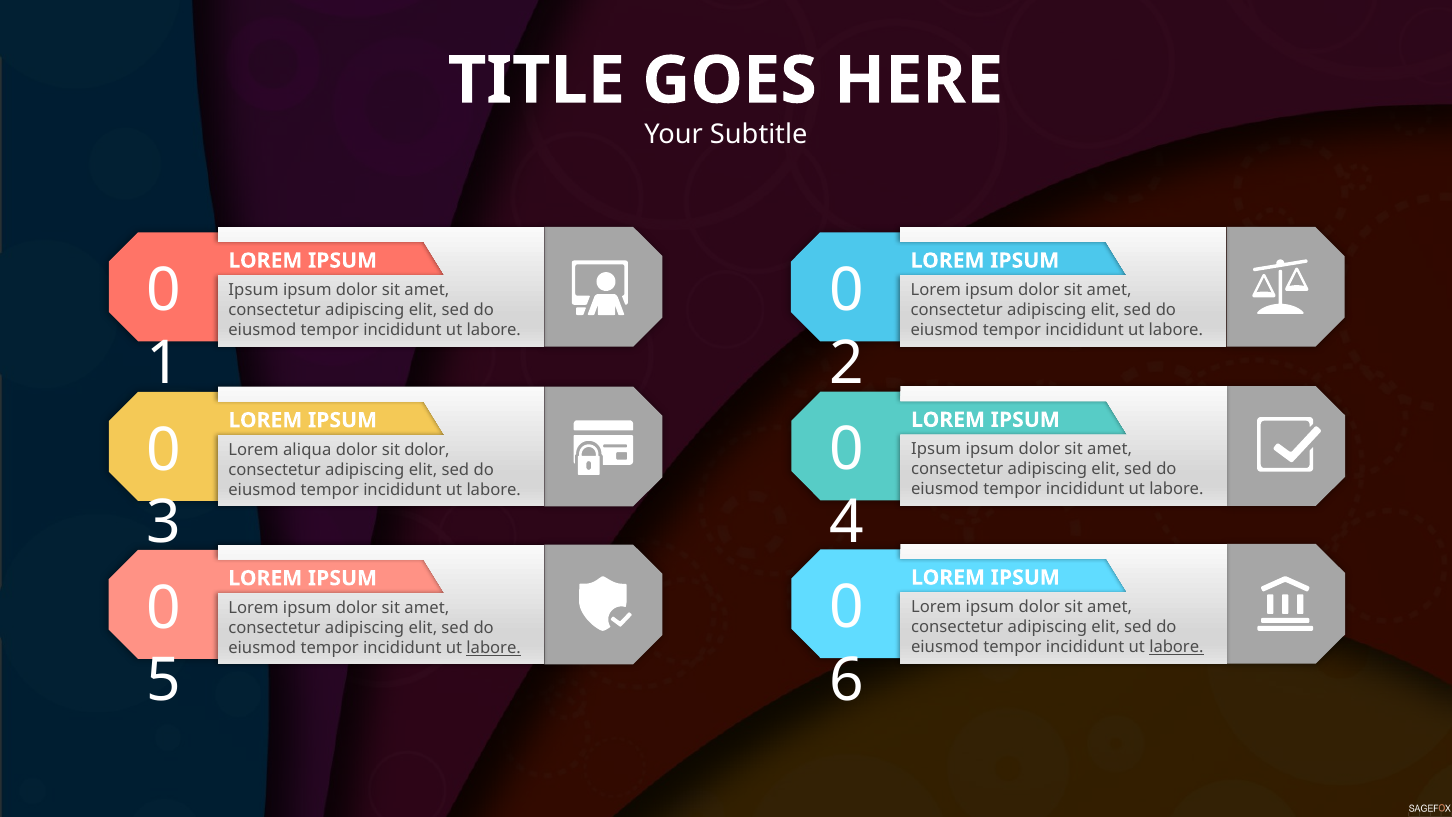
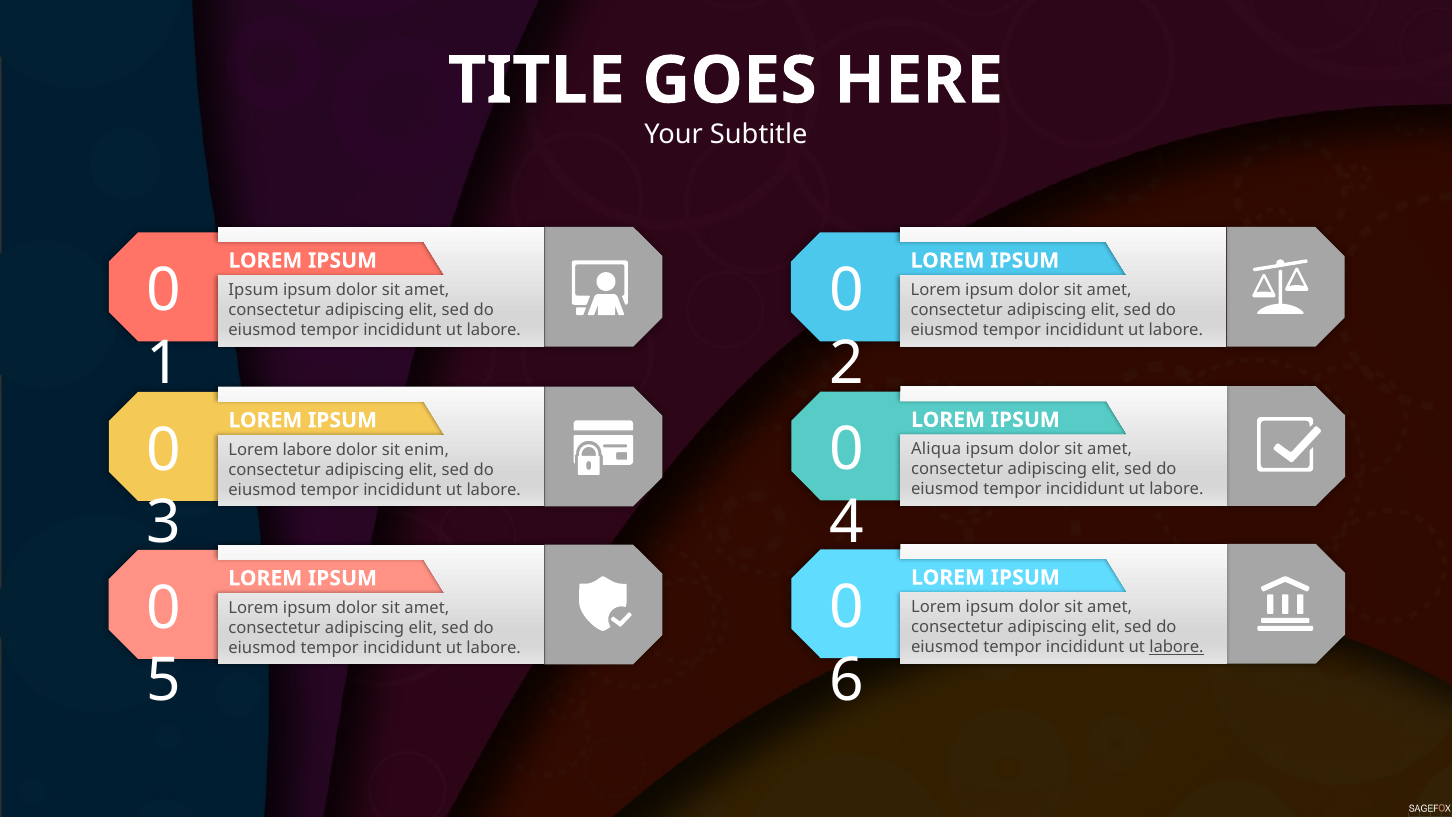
Ipsum at (936, 449): Ipsum -> Aliqua
Lorem aliqua: aliqua -> labore
sit dolor: dolor -> enim
labore at (494, 648) underline: present -> none
